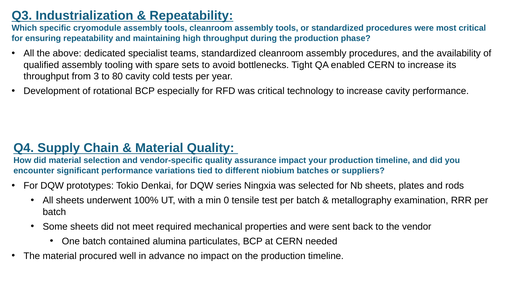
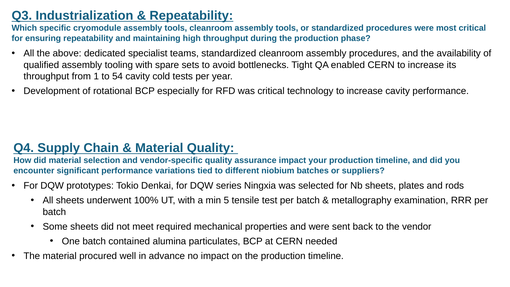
3: 3 -> 1
80: 80 -> 54
0: 0 -> 5
